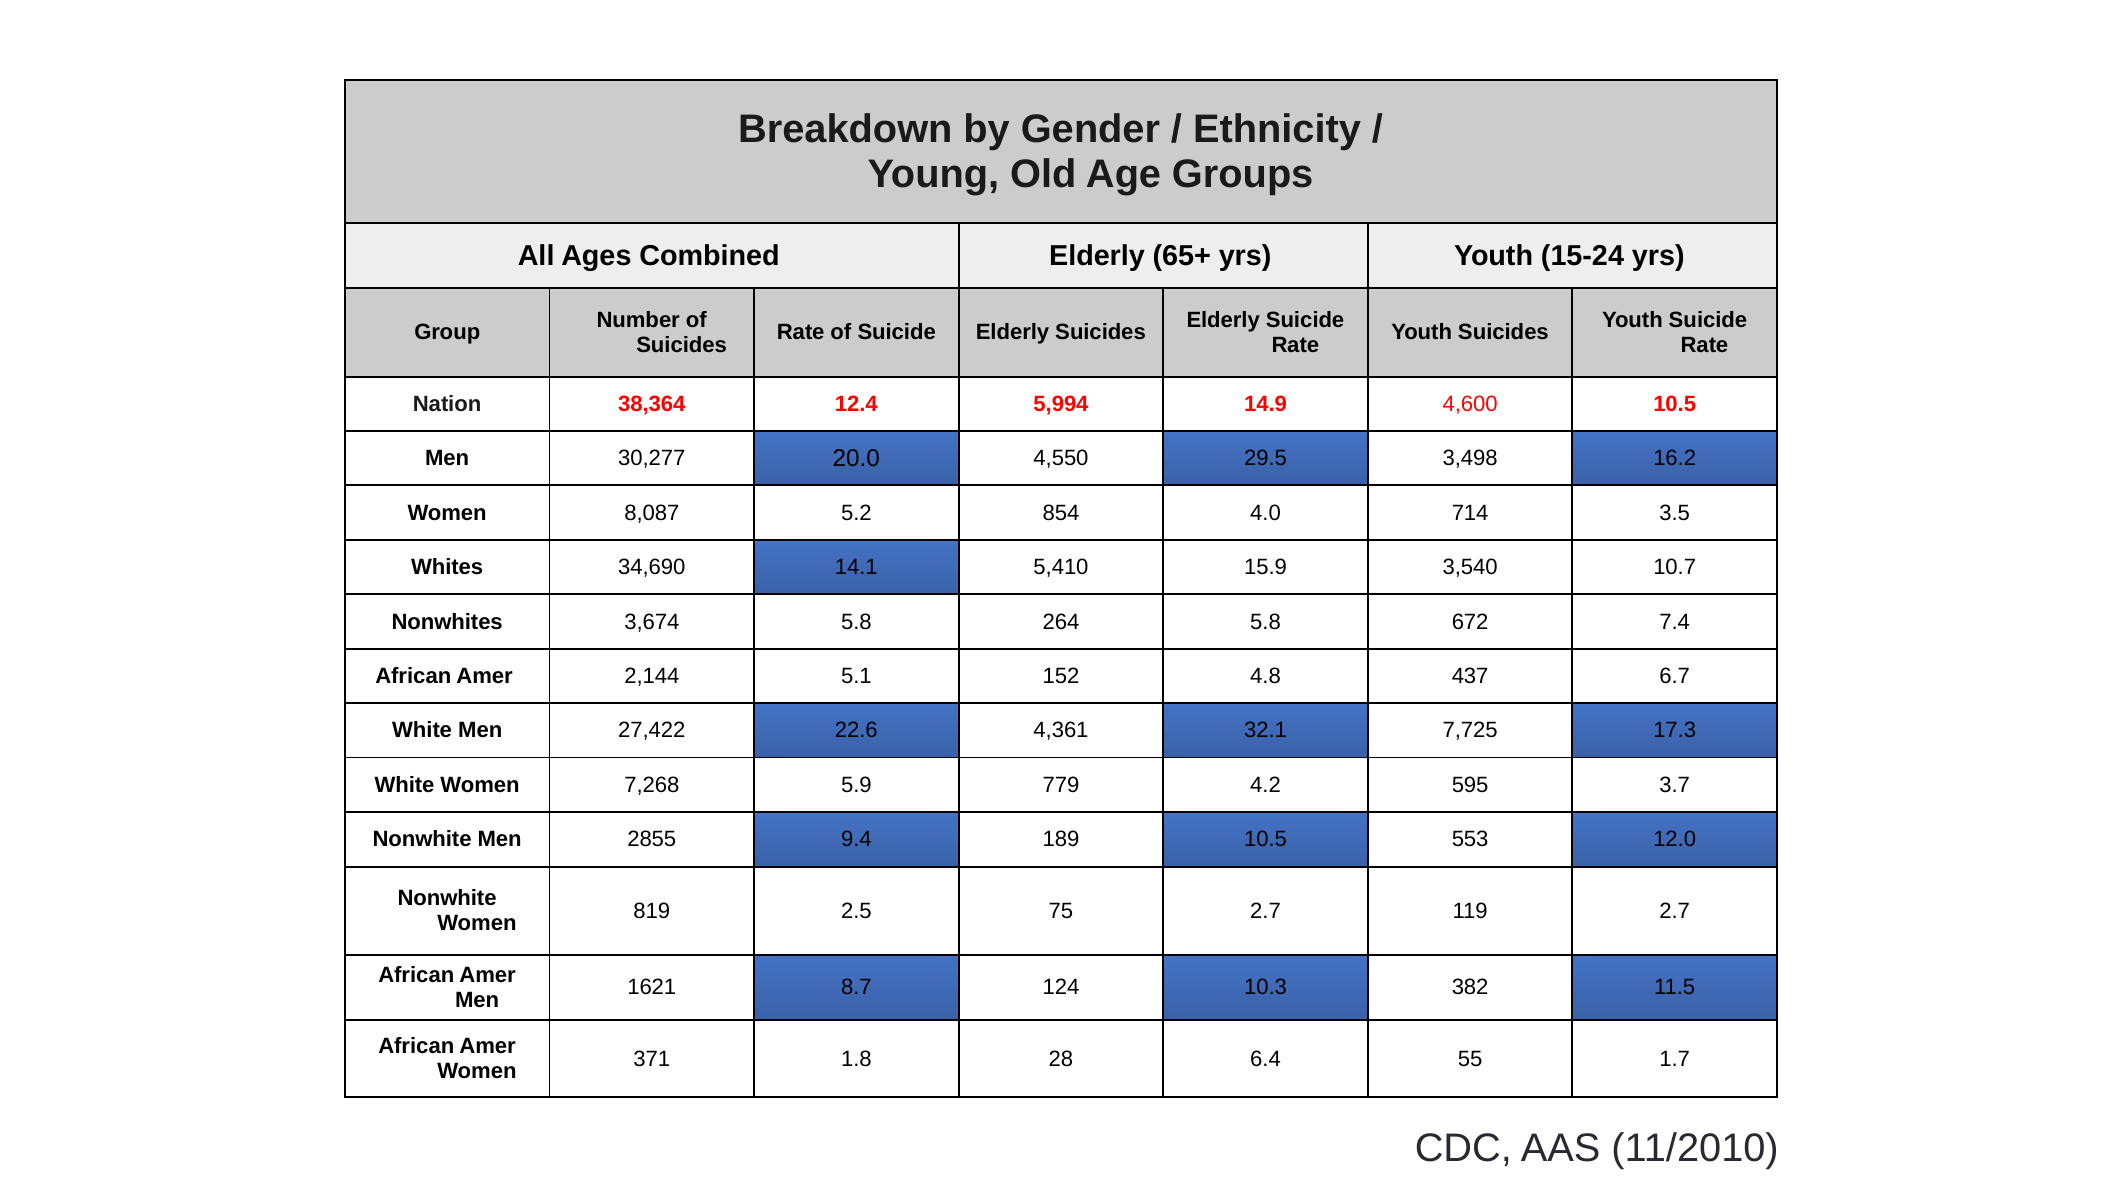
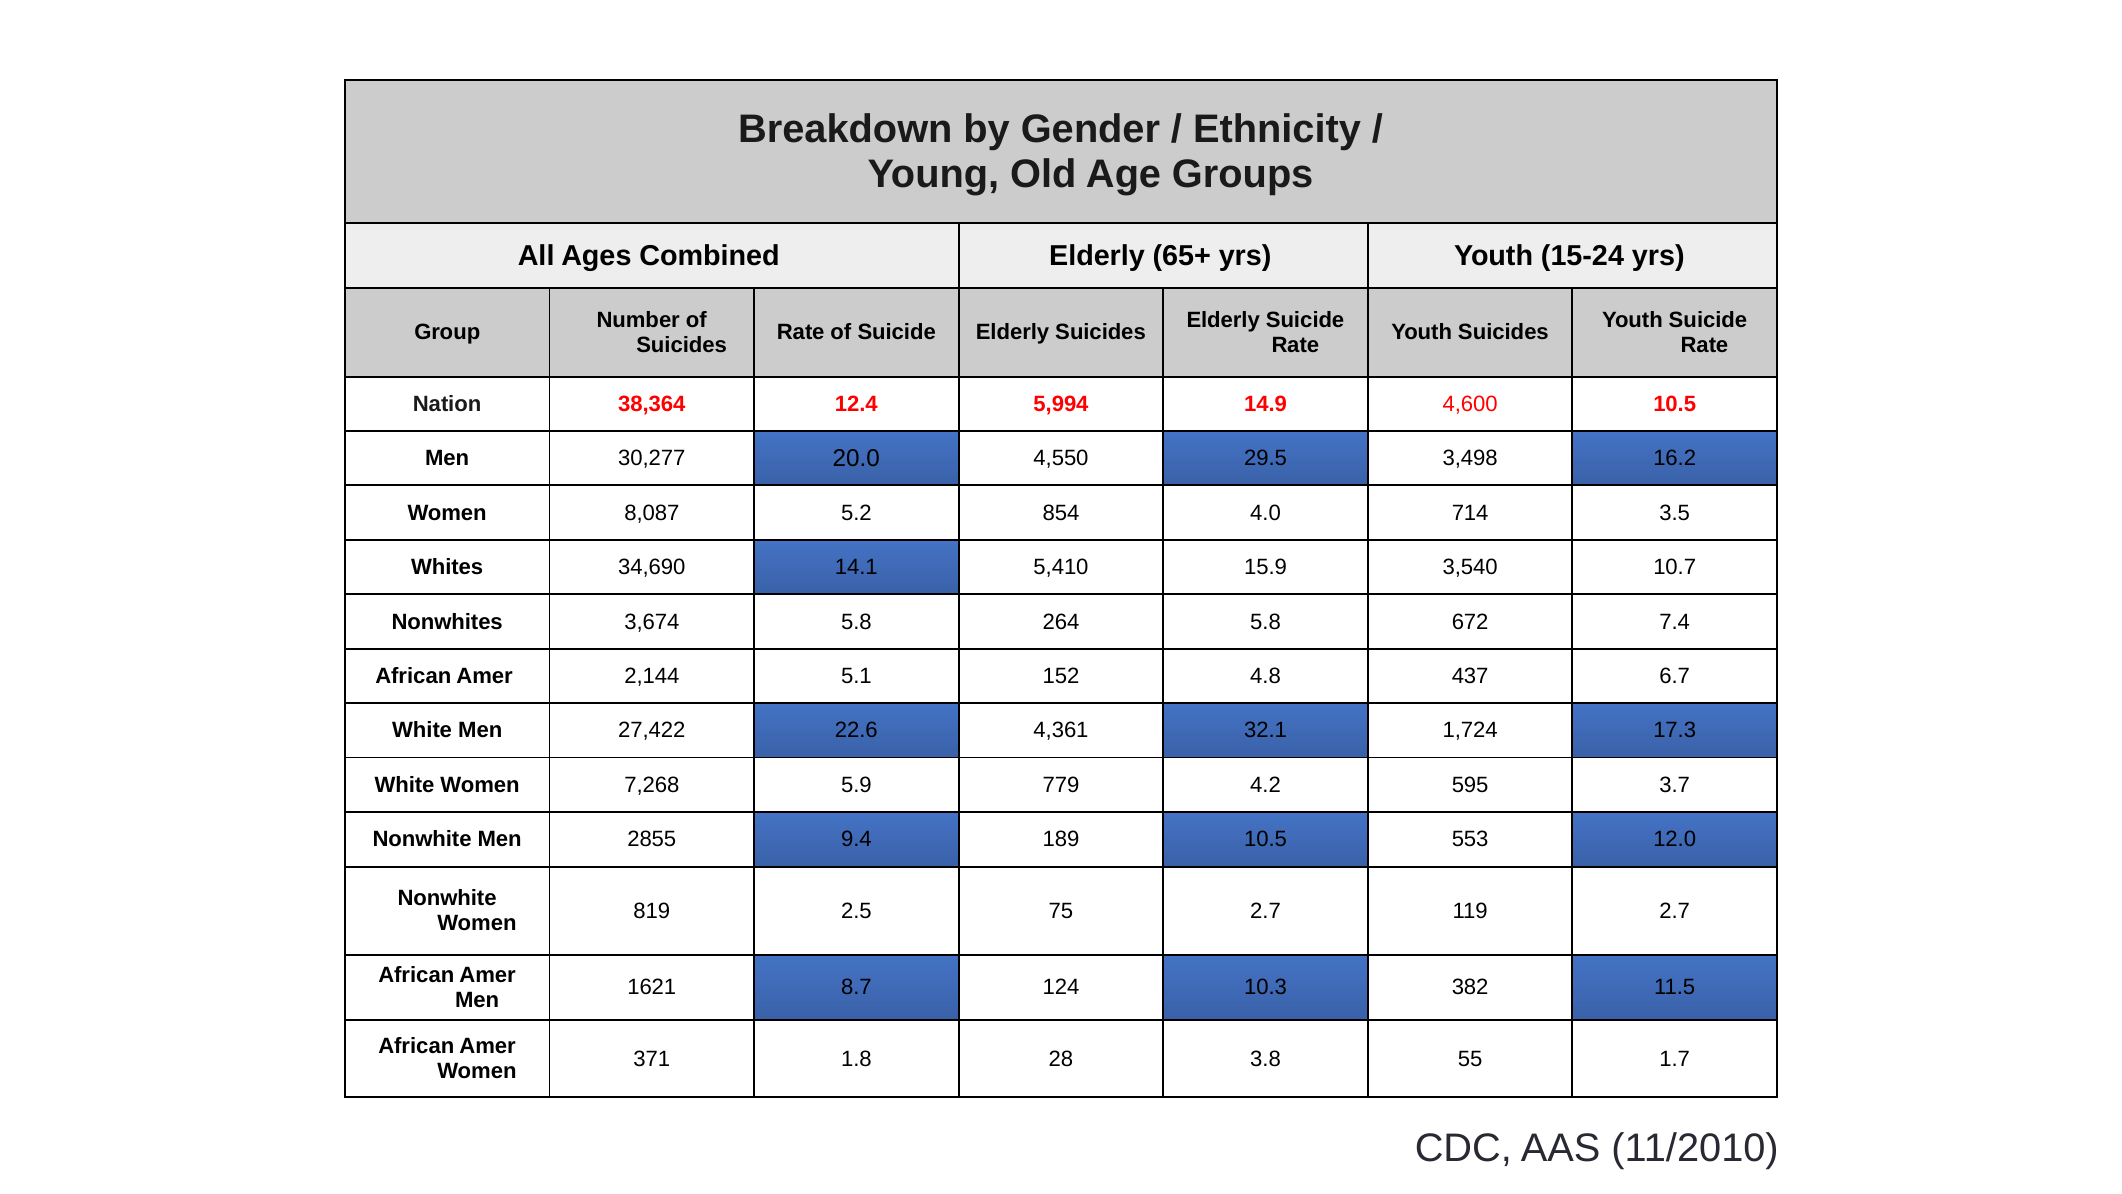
7,725: 7,725 -> 1,724
6.4: 6.4 -> 3.8
